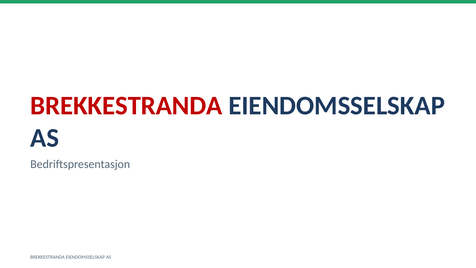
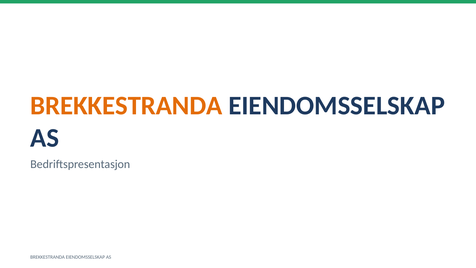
BREKKESTRANDA at (126, 106) colour: red -> orange
